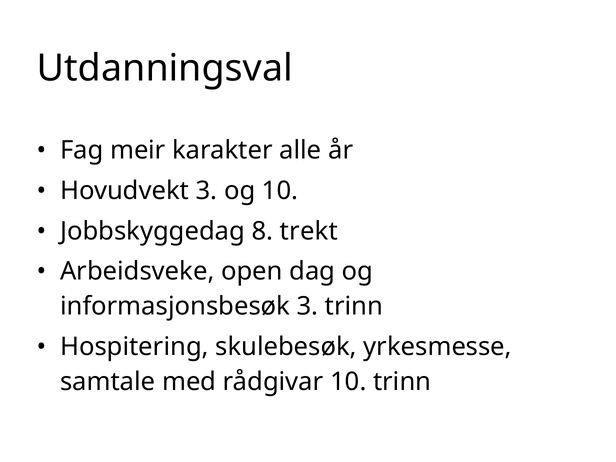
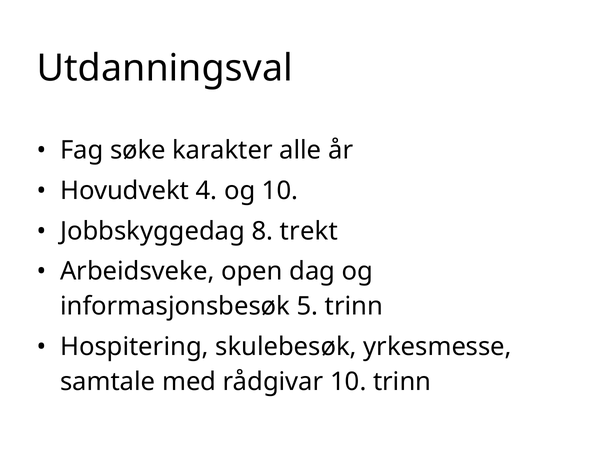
meir: meir -> søke
Hovudvekt 3: 3 -> 4
informasjonsbesøk 3: 3 -> 5
